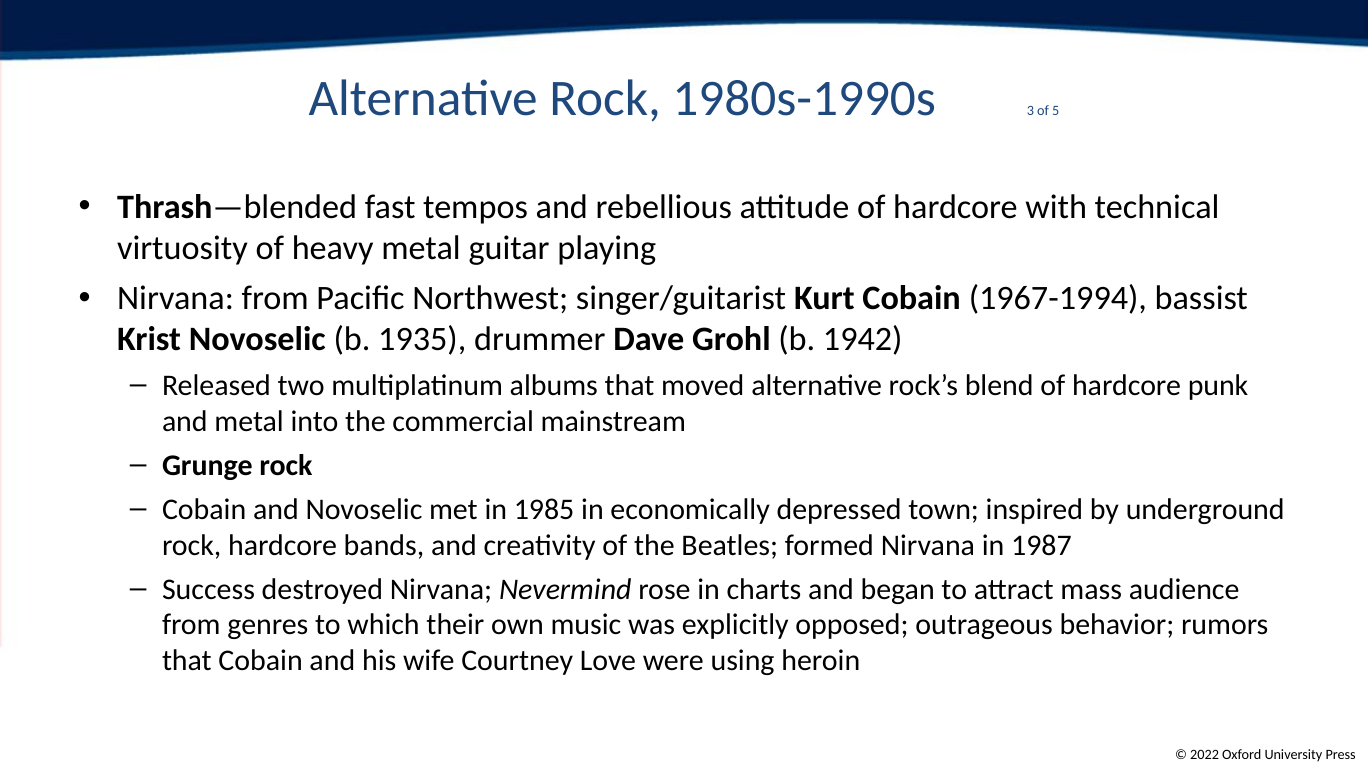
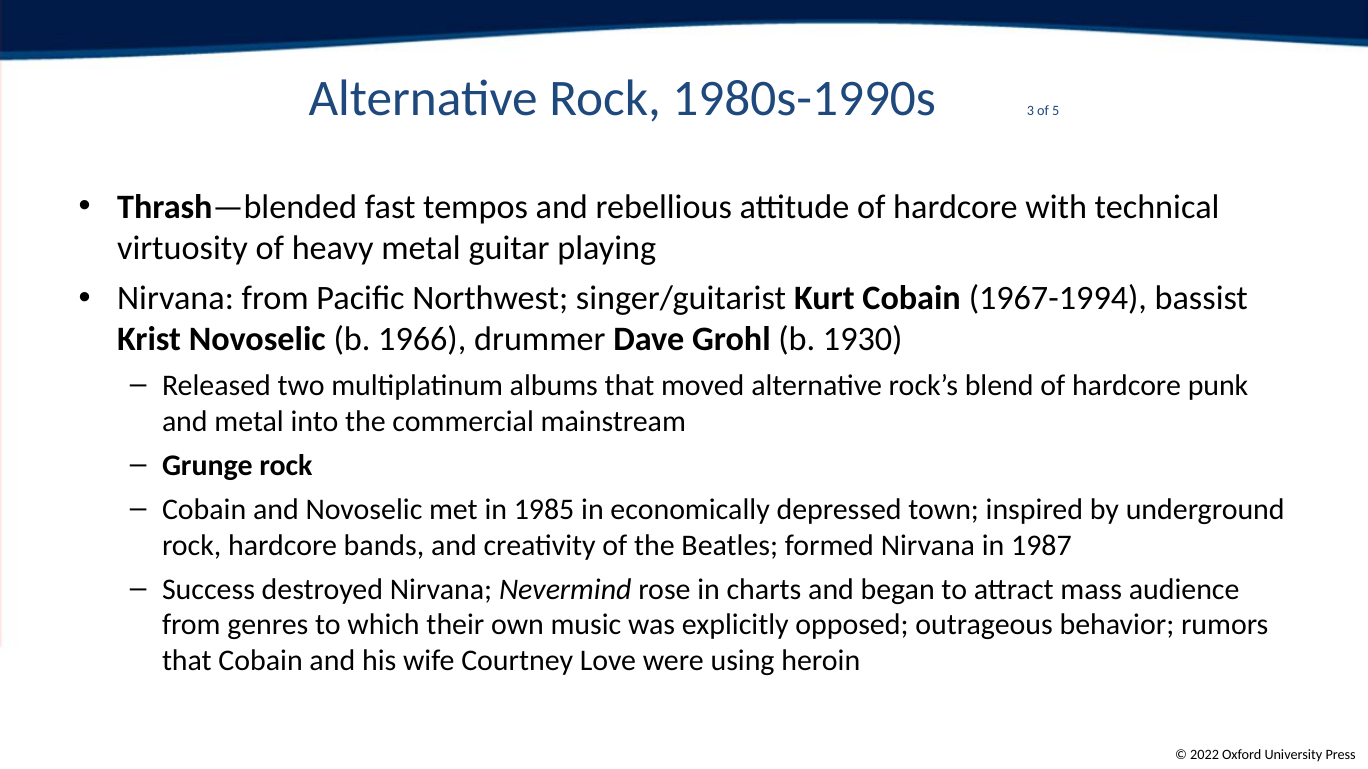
1935: 1935 -> 1966
1942: 1942 -> 1930
